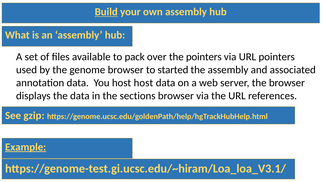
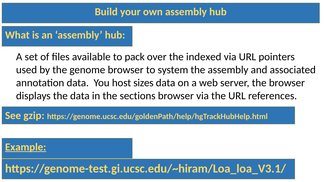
Build underline: present -> none
the pointers: pointers -> indexed
started: started -> system
host host: host -> sizes
